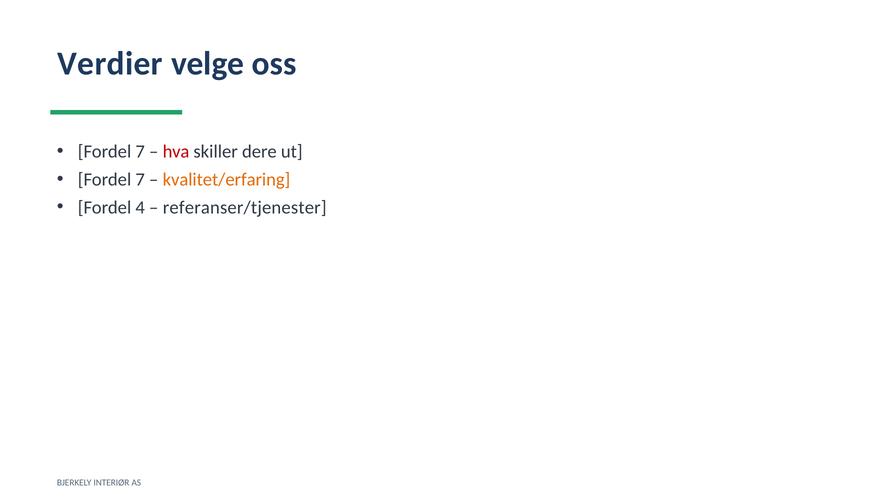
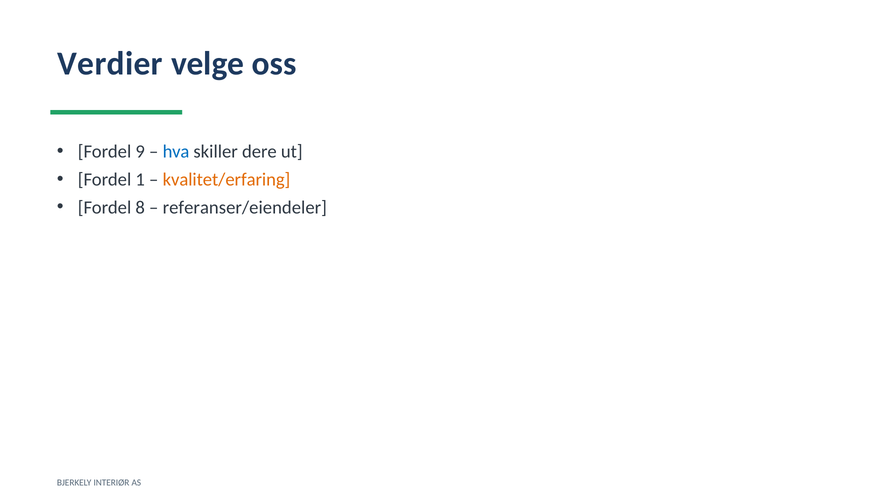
7 at (140, 151): 7 -> 9
hva colour: red -> blue
7 at (140, 179): 7 -> 1
4: 4 -> 8
referanser/tjenester: referanser/tjenester -> referanser/eiendeler
